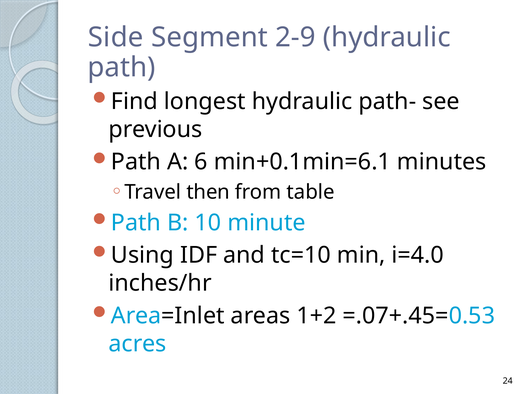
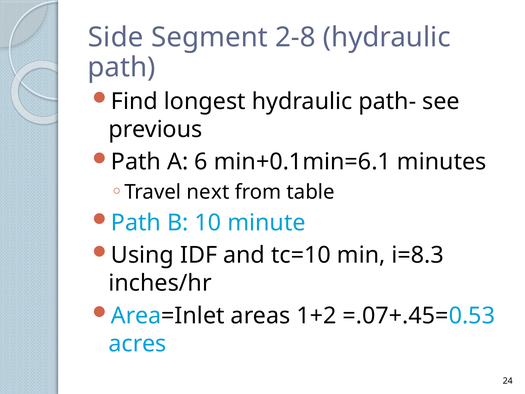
2-9: 2-9 -> 2-8
then: then -> next
i=4.0: i=4.0 -> i=8.3
